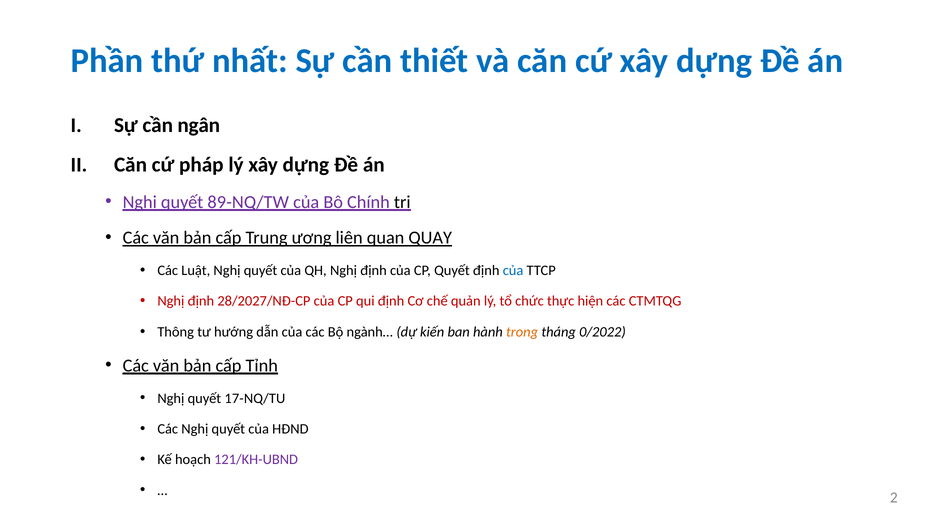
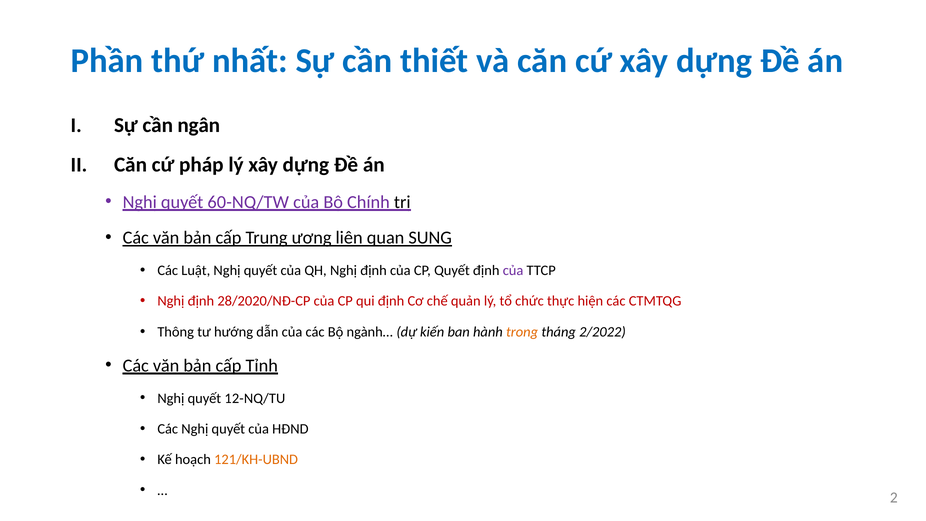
89-NQ/TW: 89-NQ/TW -> 60-NQ/TW
QUAY: QUAY -> SUNG
của at (513, 270) colour: blue -> purple
28/2027/NĐ-CP: 28/2027/NĐ-CP -> 28/2020/NĐ-CP
0/2022: 0/2022 -> 2/2022
17-NQ/TU: 17-NQ/TU -> 12-NQ/TU
121/KH-UBND colour: purple -> orange
